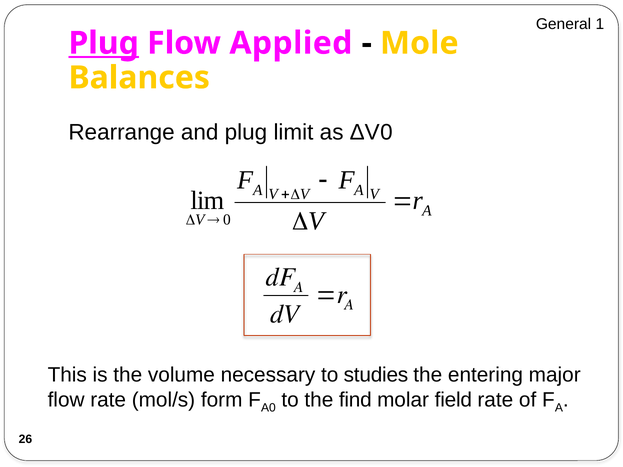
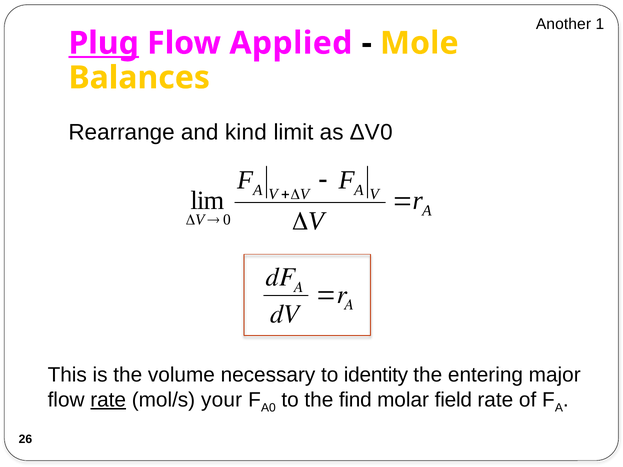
General: General -> Another
and plug: plug -> kind
studies: studies -> identity
rate at (108, 400) underline: none -> present
form: form -> your
